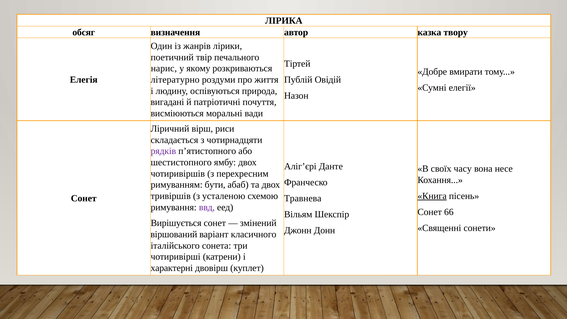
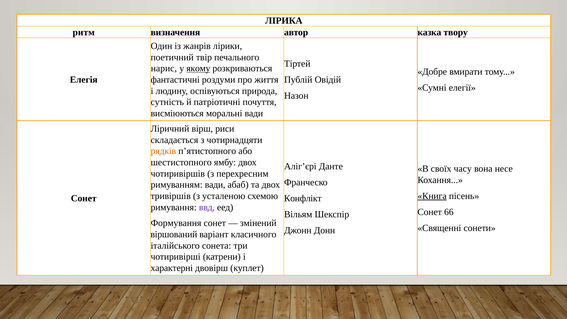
обсяг: обсяг -> ритм
якому underline: none -> present
літературно: літературно -> фантастичні
вигадані: вигадані -> сутність
рядків colour: purple -> orange
римуванням бути: бути -> вади
Травнева: Травнева -> Конфлікт
Вирішується: Вирішується -> Формування
